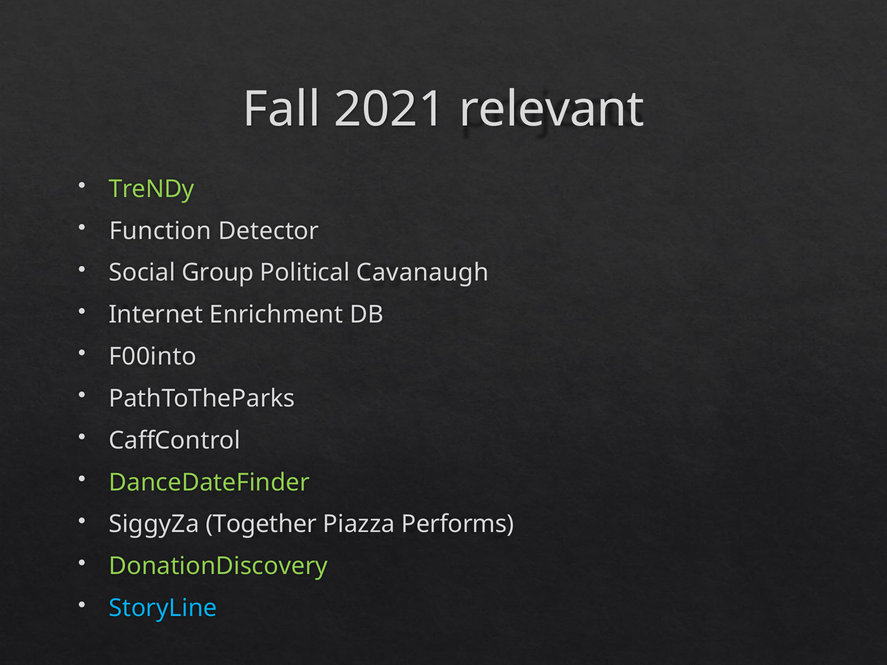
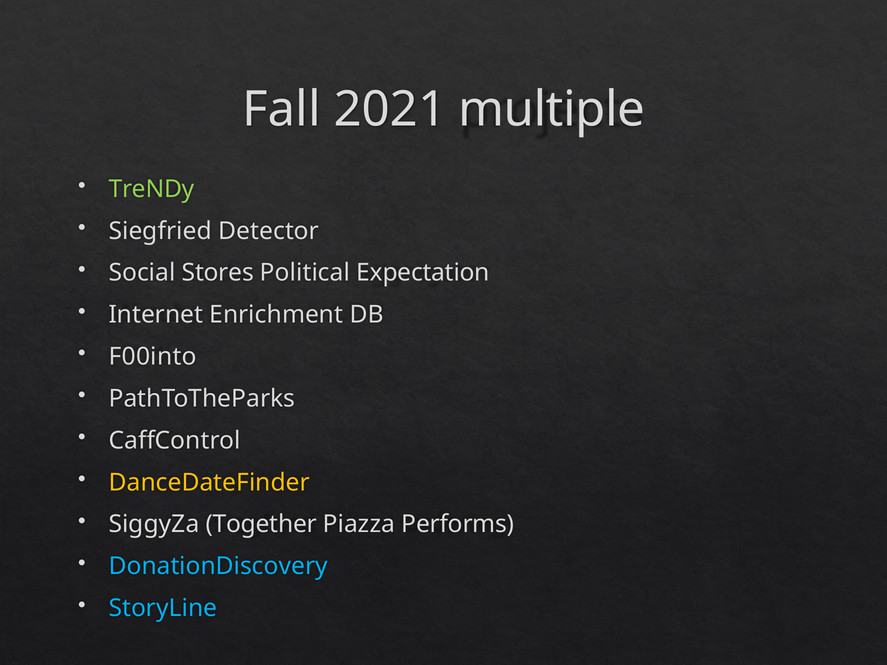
relevant: relevant -> multiple
Function: Function -> Siegfried
Group: Group -> Stores
Cavanaugh: Cavanaugh -> Expectation
DanceDateFinder colour: light green -> yellow
DonationDiscovery colour: light green -> light blue
